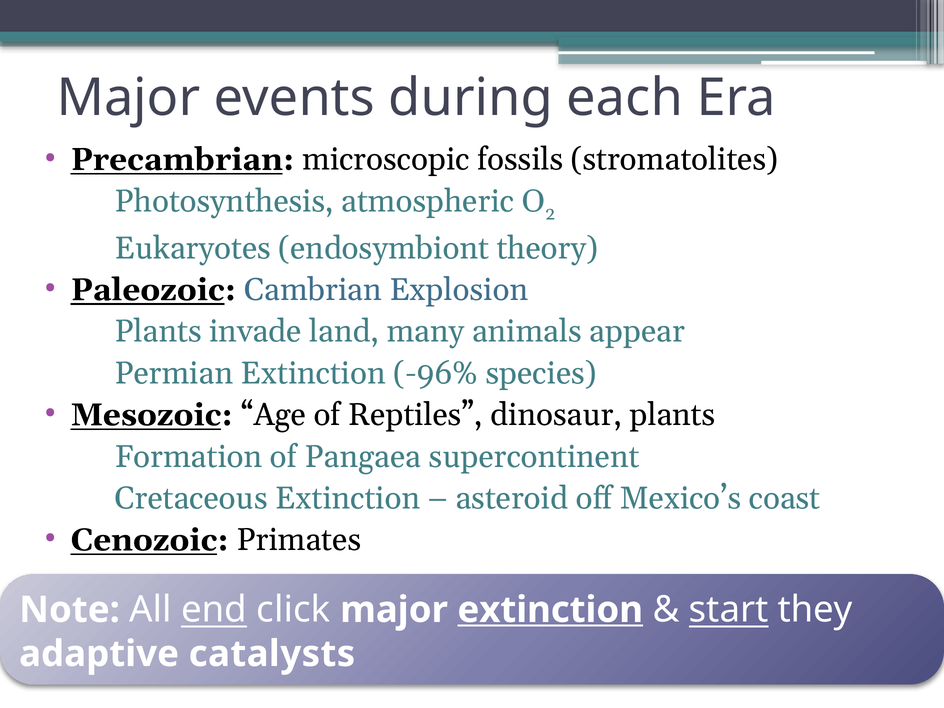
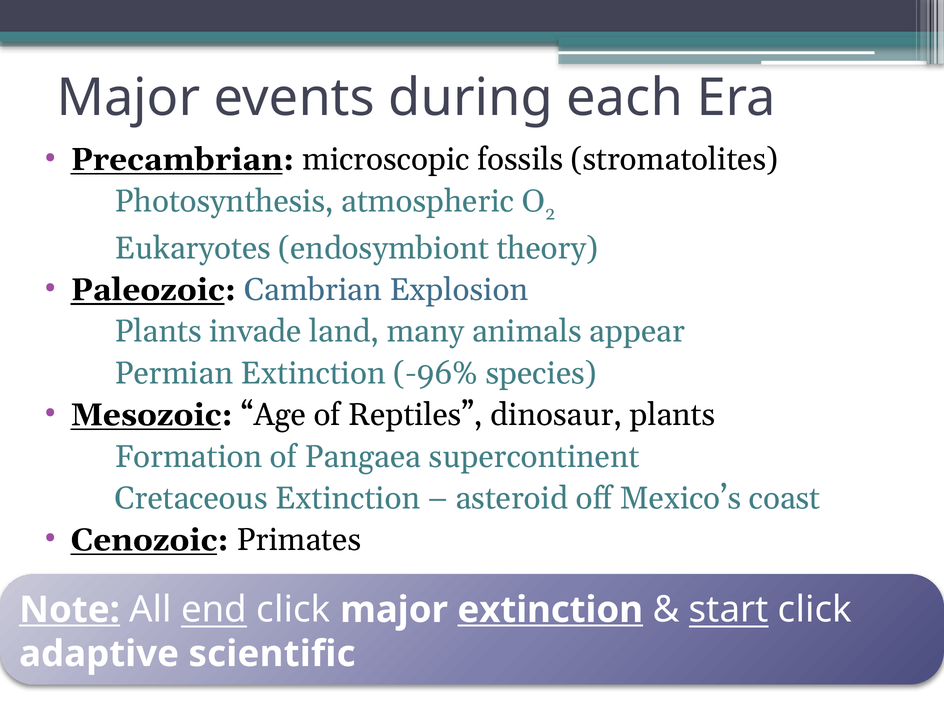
Note underline: none -> present
start they: they -> click
catalysts: catalysts -> scientific
